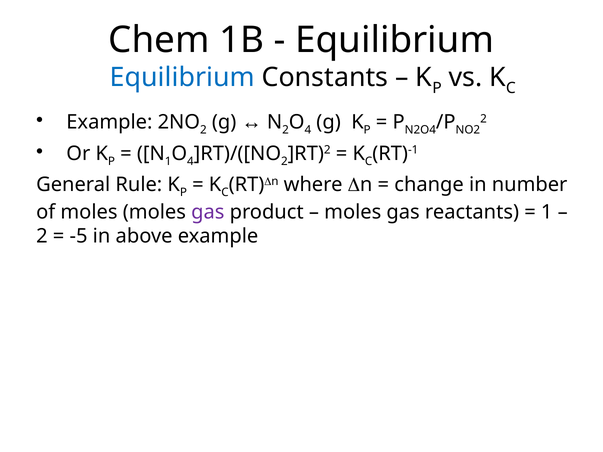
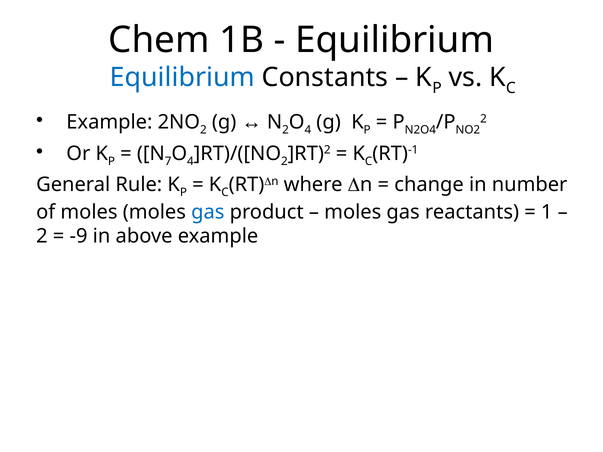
1 at (168, 161): 1 -> 7
gas at (208, 212) colour: purple -> blue
-5: -5 -> -9
